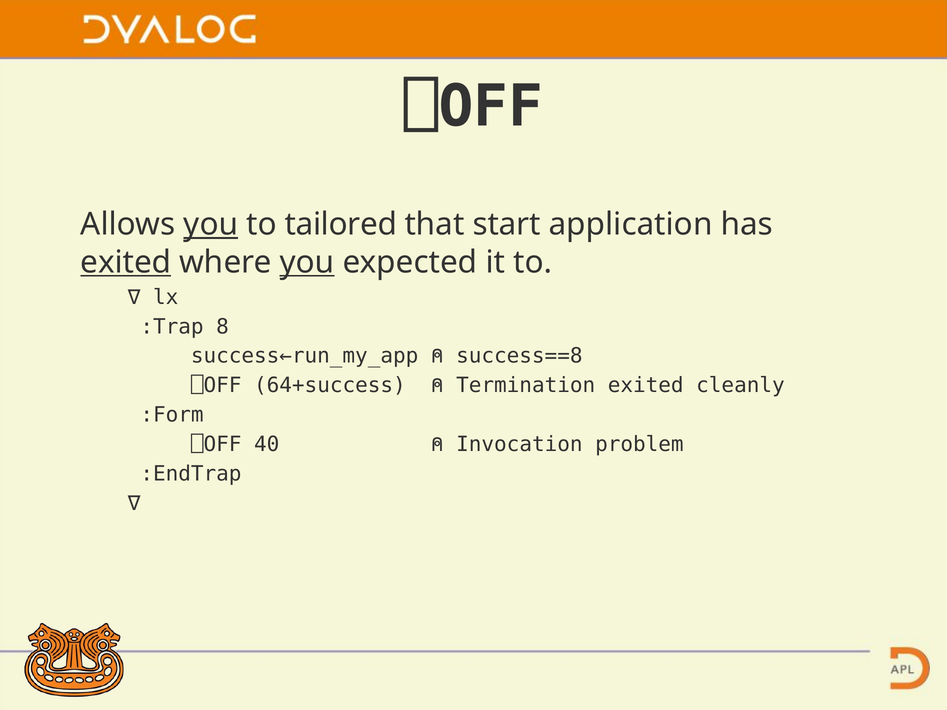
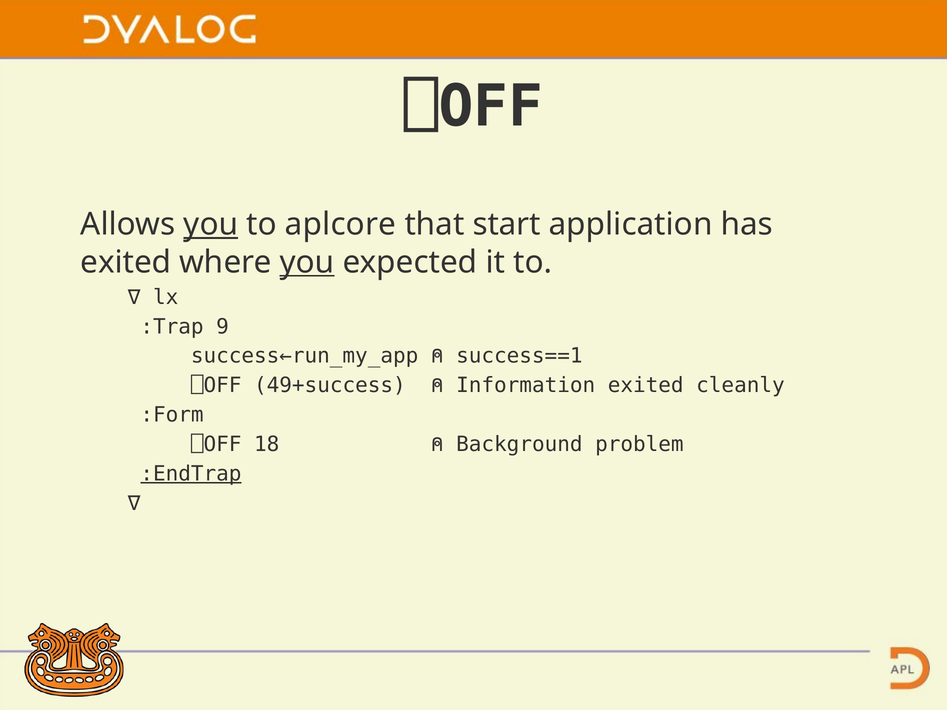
tailored: tailored -> aplcore
exited at (126, 262) underline: present -> none
8: 8 -> 9
success==8: success==8 -> success==1
64+success: 64+success -> 49+success
Termination: Termination -> Information
40: 40 -> 18
Invocation: Invocation -> Background
:EndTrap underline: none -> present
